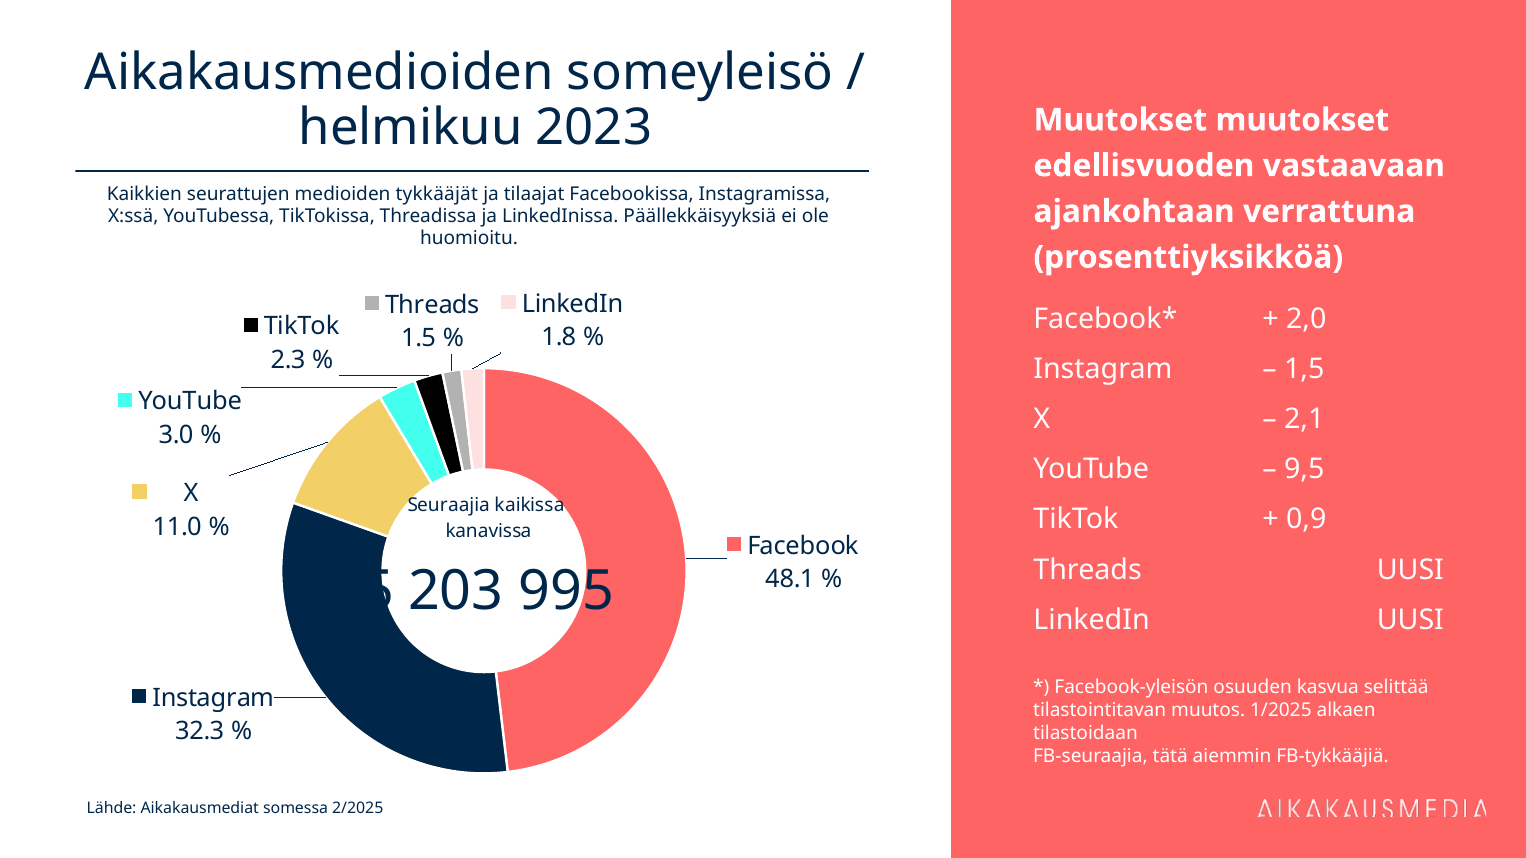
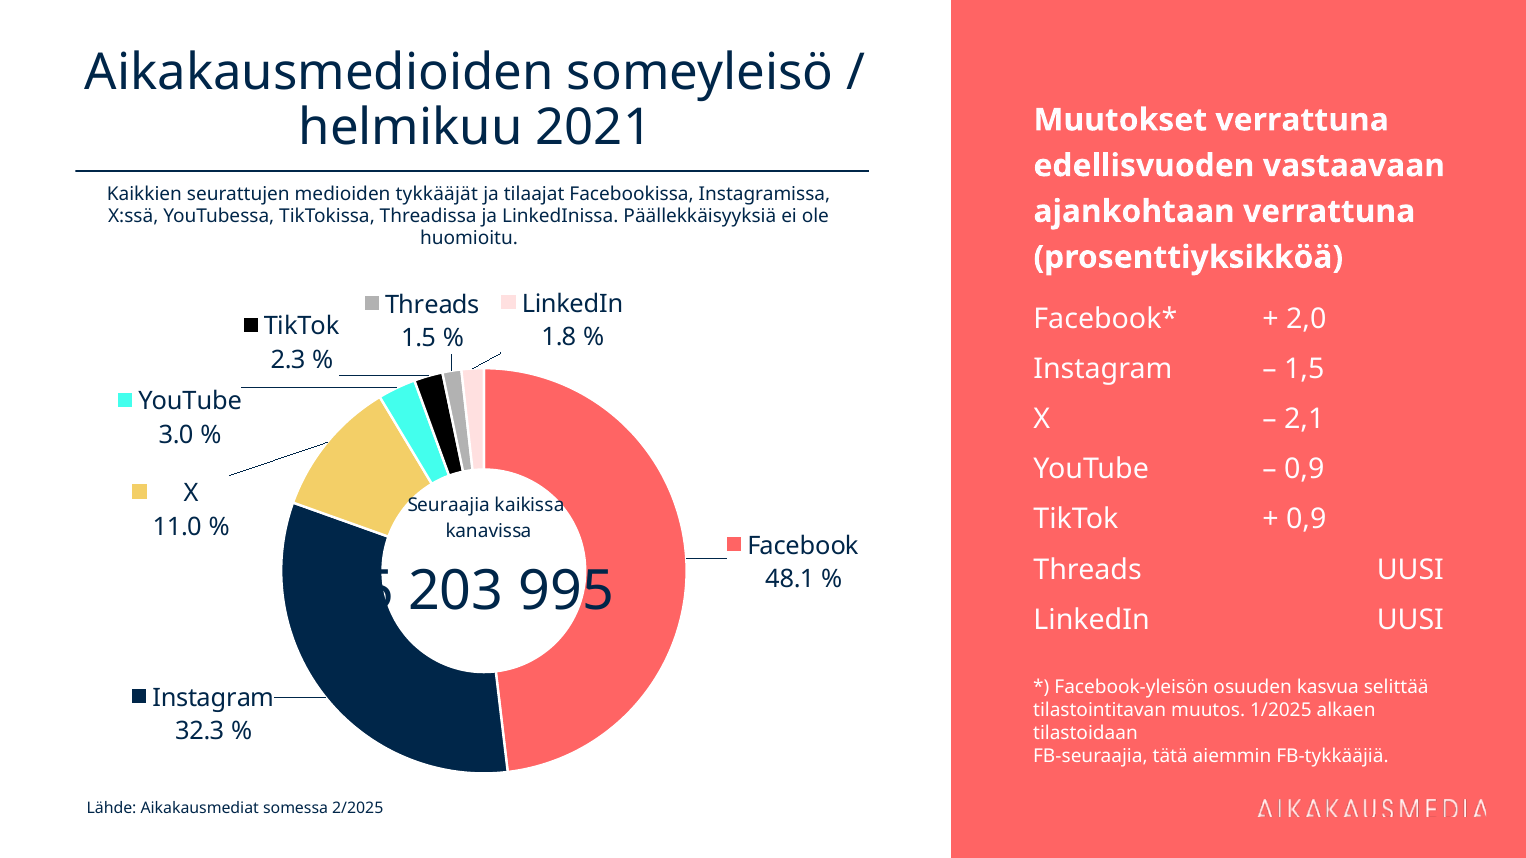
2023: 2023 -> 2021
Muutokset muutokset: muutokset -> verrattuna
9,5 at (1304, 470): 9,5 -> 0,9
